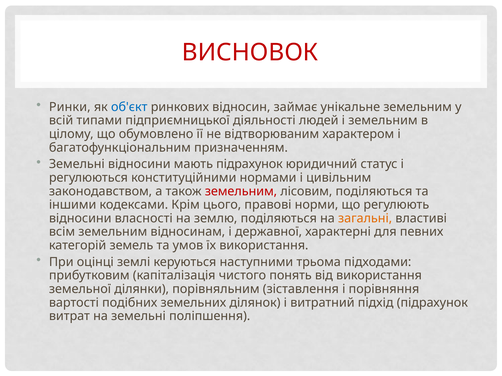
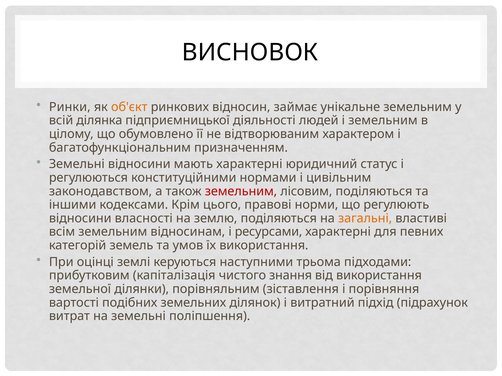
ВИСНОВОК colour: red -> black
об'єкт colour: blue -> orange
типами: типами -> ділянка
мають підрахунок: підрахунок -> характерні
державної: державної -> ресурсами
понять: понять -> знання
